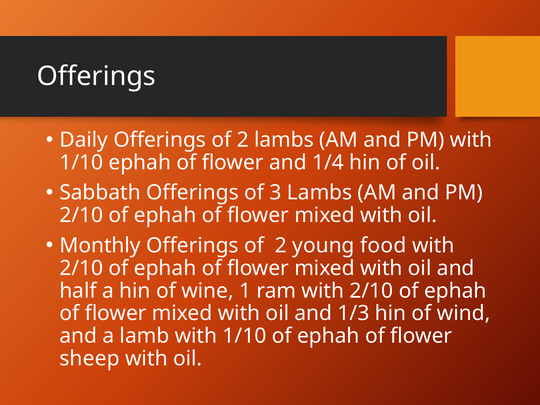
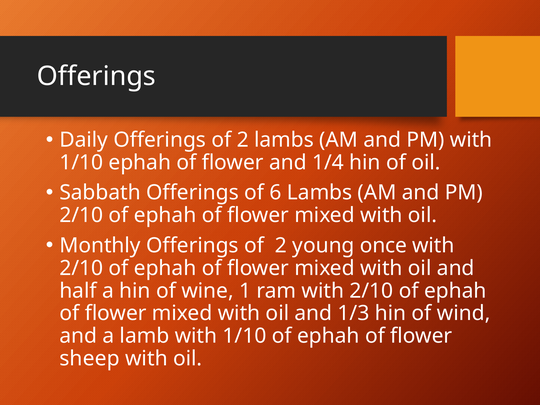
3: 3 -> 6
food: food -> once
